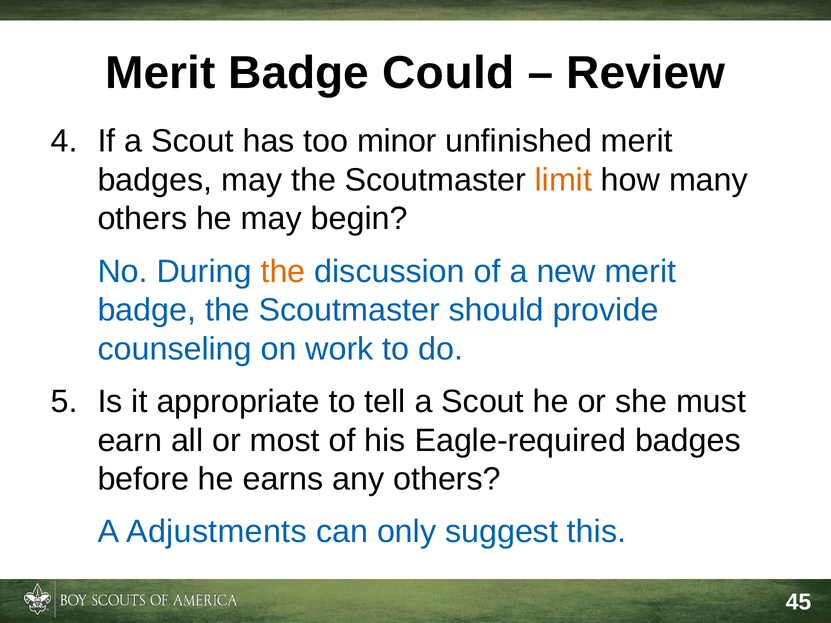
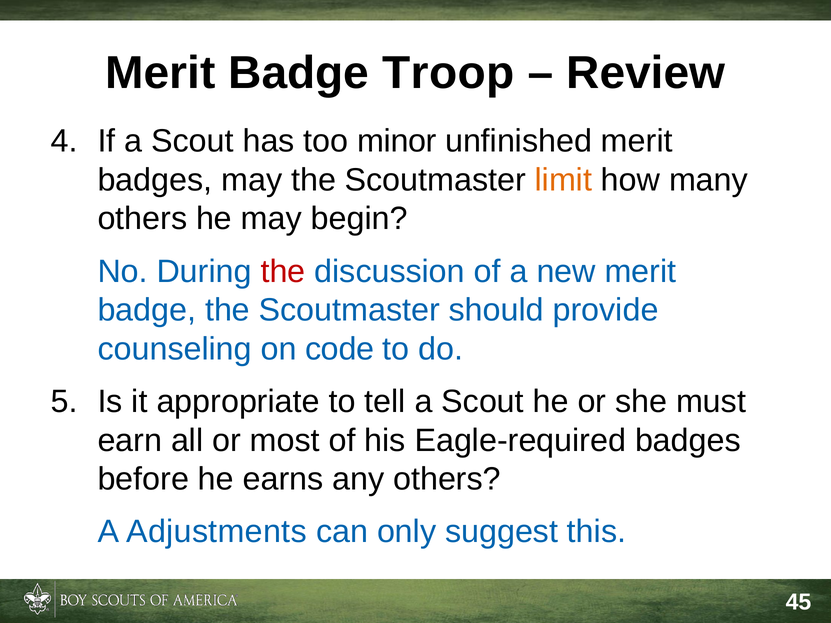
Could: Could -> Troop
the at (283, 272) colour: orange -> red
work: work -> code
